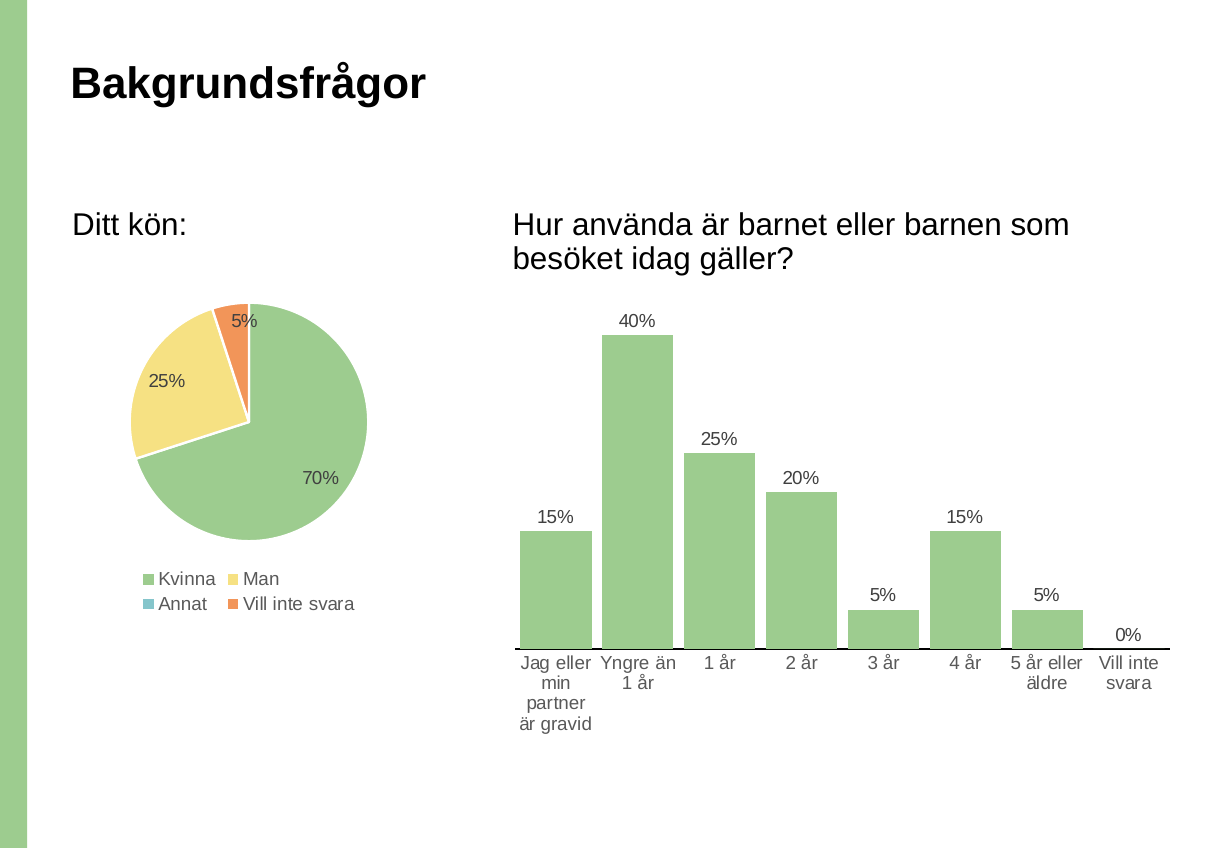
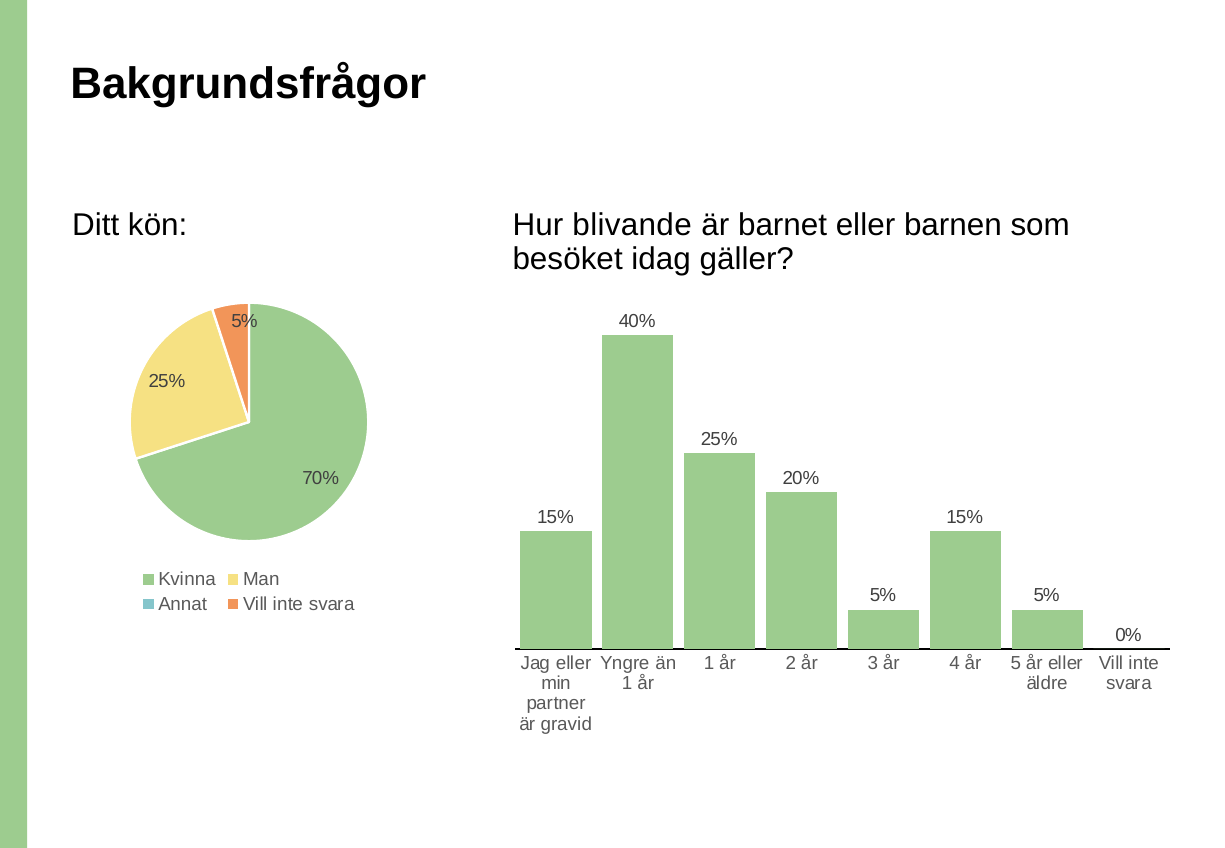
använda: använda -> blivande
